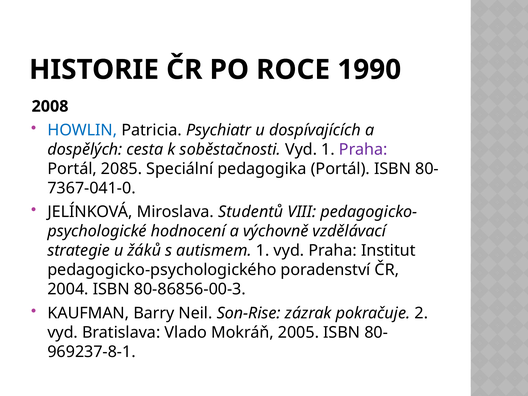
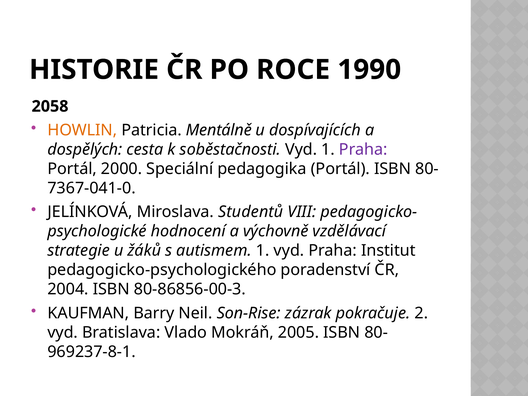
2008: 2008 -> 2058
HOWLIN colour: blue -> orange
Psychiatr: Psychiatr -> Mentálně
2085: 2085 -> 2000
